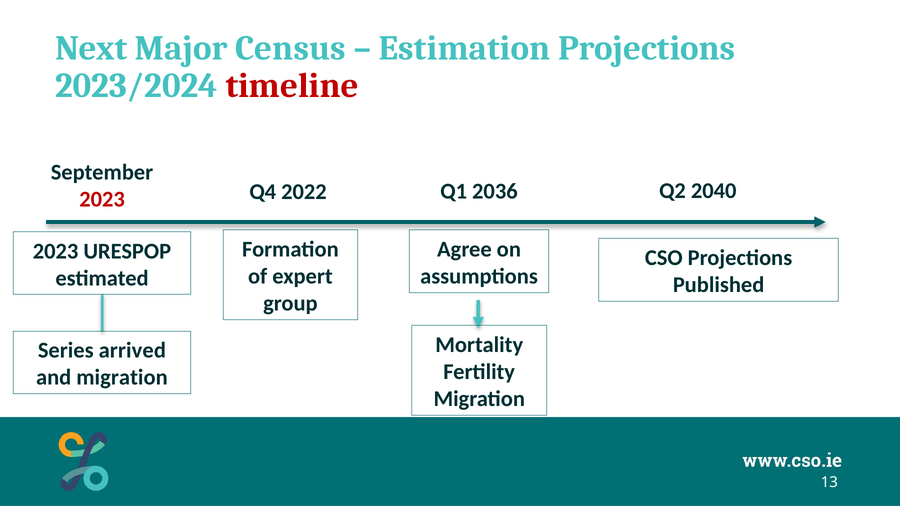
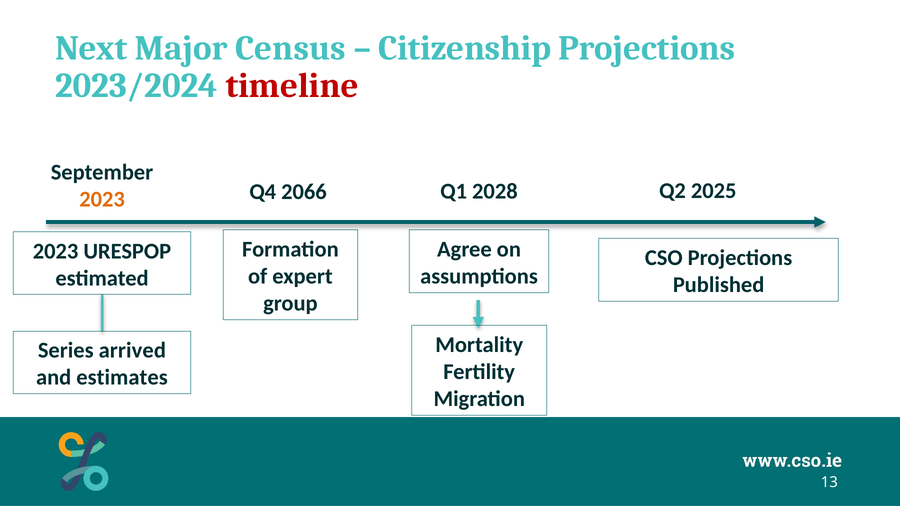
Estimation: Estimation -> Citizenship
2040: 2040 -> 2025
2036: 2036 -> 2028
2022: 2022 -> 2066
2023 at (102, 199) colour: red -> orange
and migration: migration -> estimates
